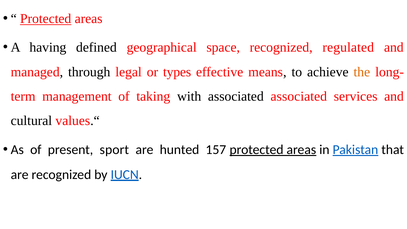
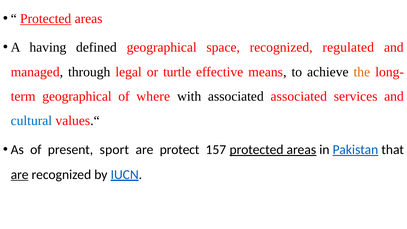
types: types -> turtle
management at (77, 96): management -> geographical
taking: taking -> where
cultural colour: black -> blue
hunted: hunted -> protect
are at (20, 175) underline: none -> present
